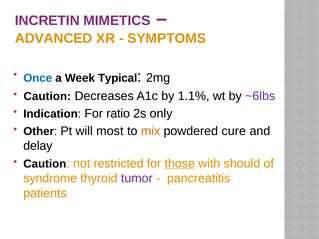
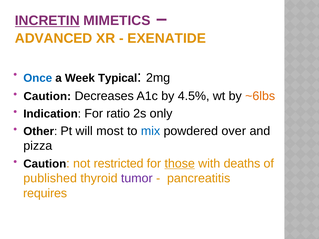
INCRETIN underline: none -> present
SYMPTOMS: SYMPTOMS -> EXENATIDE
1.1%: 1.1% -> 4.5%
~6lbs colour: purple -> orange
mix colour: orange -> blue
cure: cure -> over
delay: delay -> pizza
should: should -> deaths
syndrome: syndrome -> published
patients: patients -> requires
